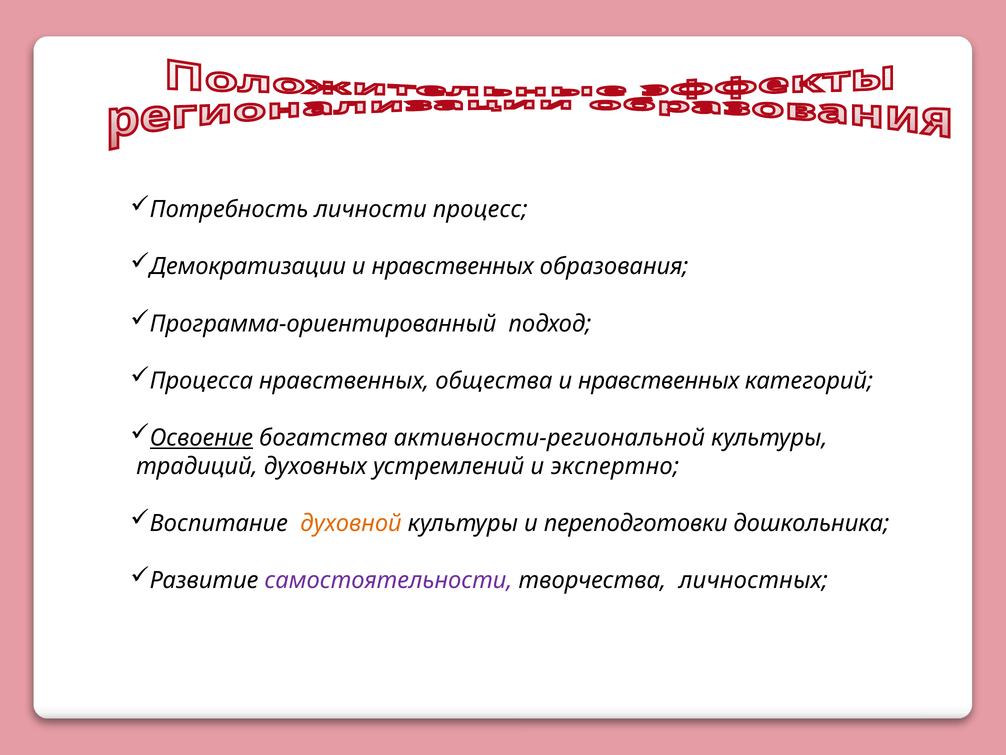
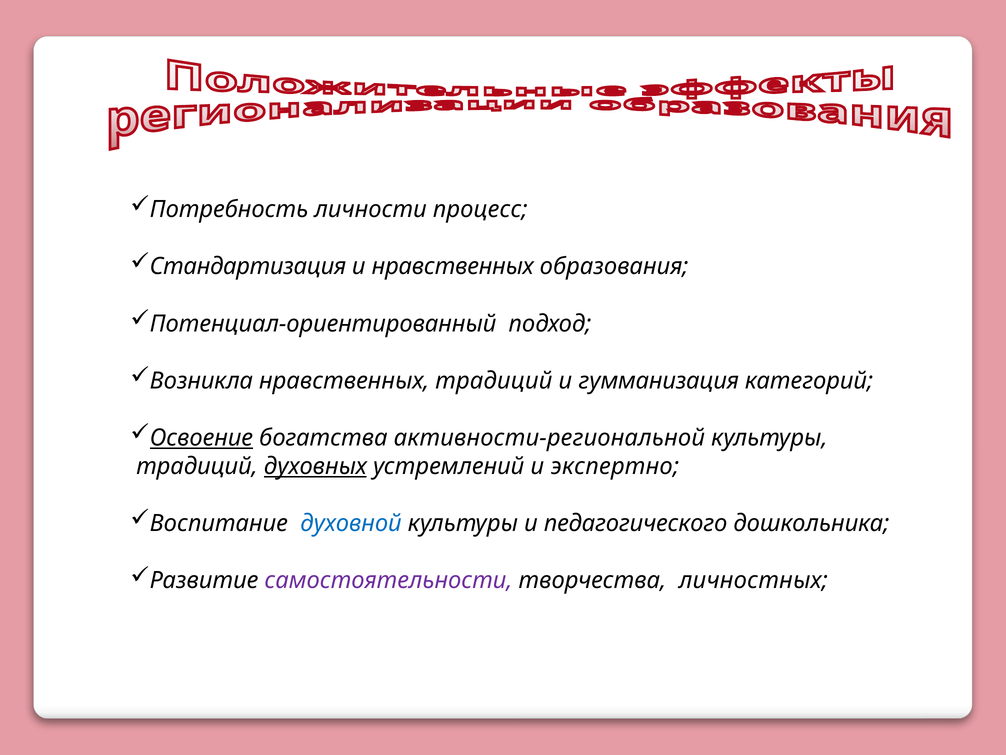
Демократизации: Демократизации -> Стандартизация
Программа-ориентированный: Программа-ориентированный -> Потенциал-ориентированный
Процесса: Процесса -> Возникла
нравственных общества: общества -> традиций
нравственных at (659, 381): нравственных -> гумманизация
духовных underline: none -> present
духовной colour: orange -> blue
переподготовки: переподготовки -> педагогического
